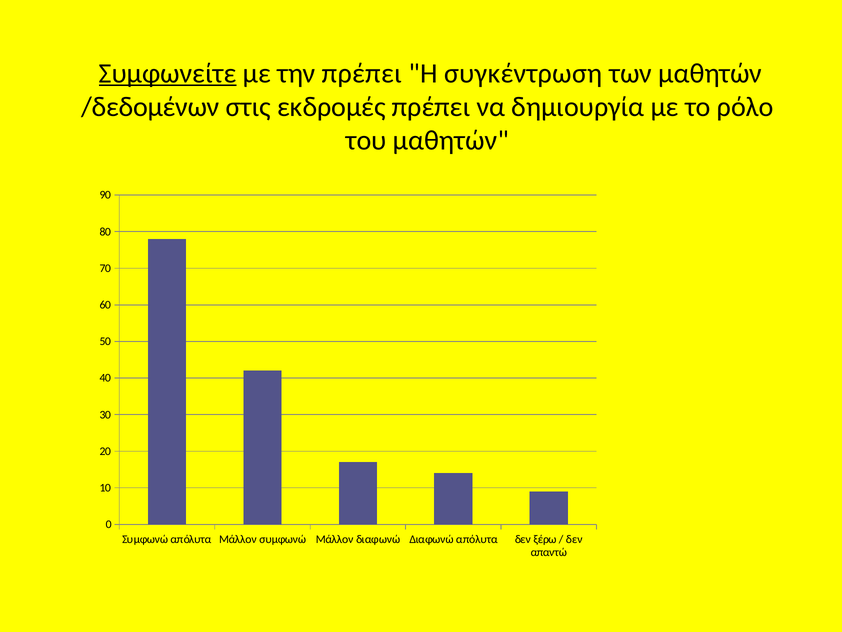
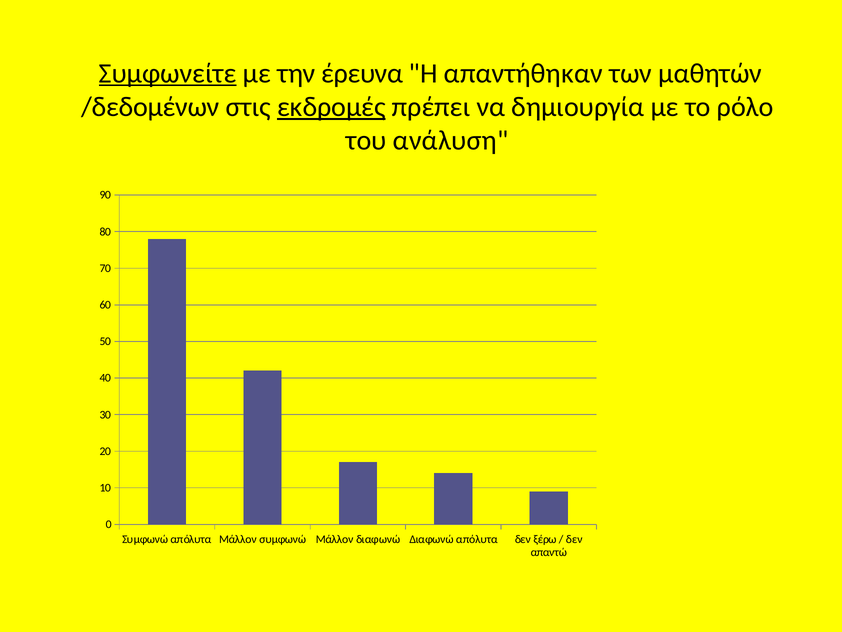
την πρέπει: πρέπει -> έρευνα
συγκέντρωση: συγκέντρωση -> απαντήθηκαν
εκδρομές underline: none -> present
του μαθητών: μαθητών -> ανάλυση
